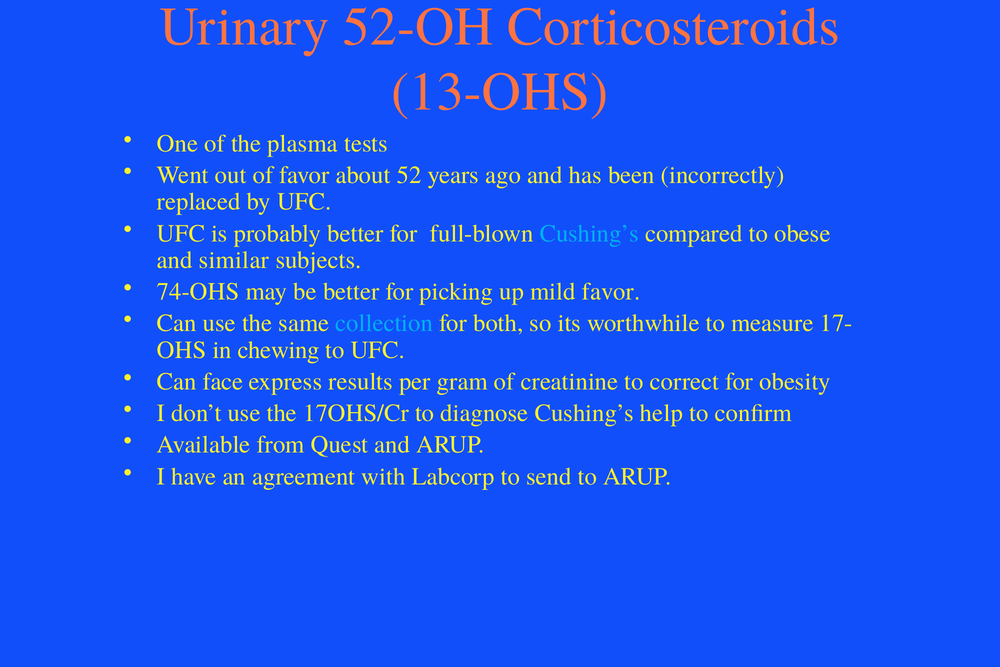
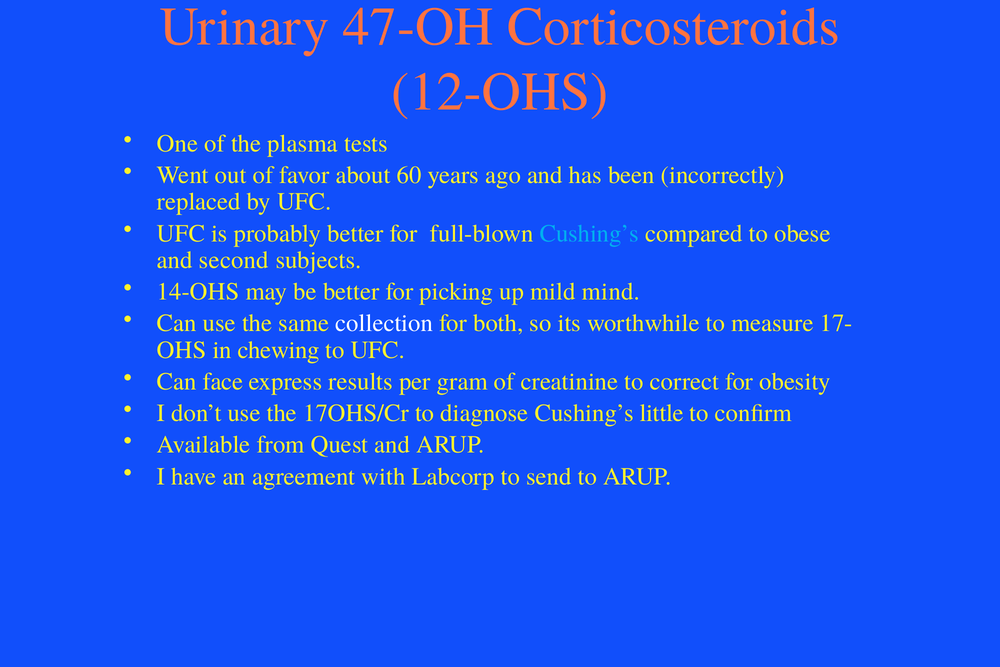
52-OH: 52-OH -> 47-OH
13-OHS: 13-OHS -> 12-OHS
52: 52 -> 60
similar: similar -> second
74-OHS: 74-OHS -> 14-OHS
mild favor: favor -> mind
collection colour: light blue -> white
help: help -> little
